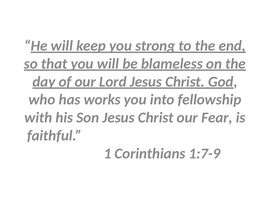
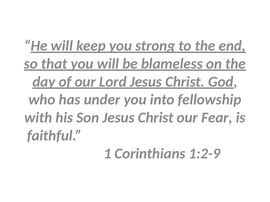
works: works -> under
1:7-9: 1:7-9 -> 1:2-9
